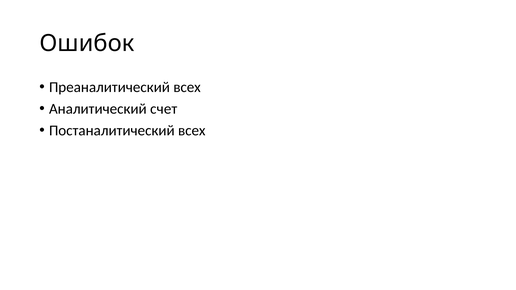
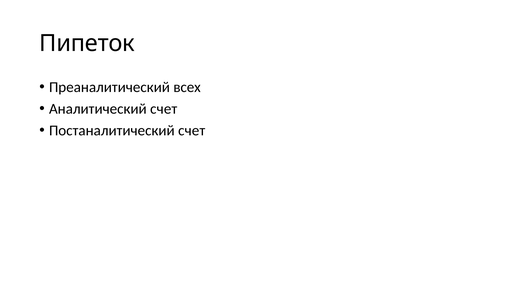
Ошибок: Ошибок -> Пипеток
Постаналитический всех: всех -> счет
